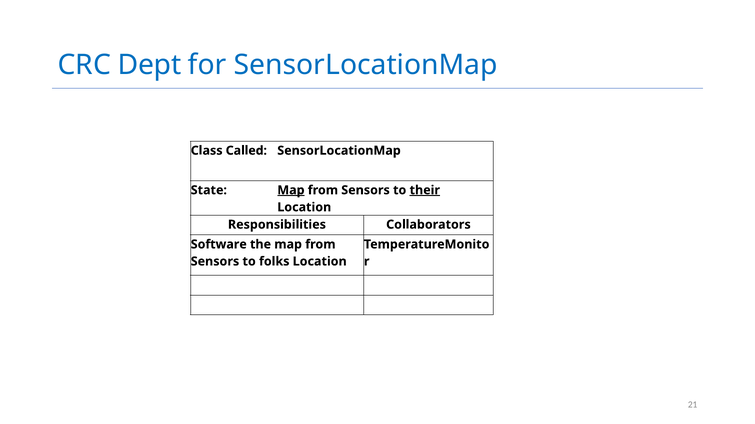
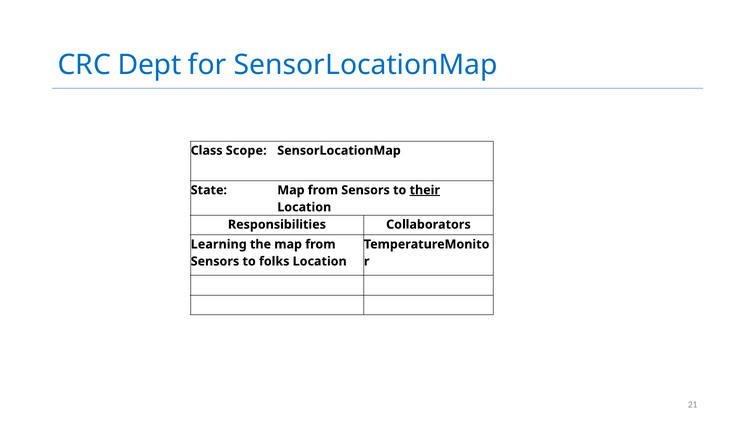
Called: Called -> Scope
Map at (291, 190) underline: present -> none
Software: Software -> Learning
